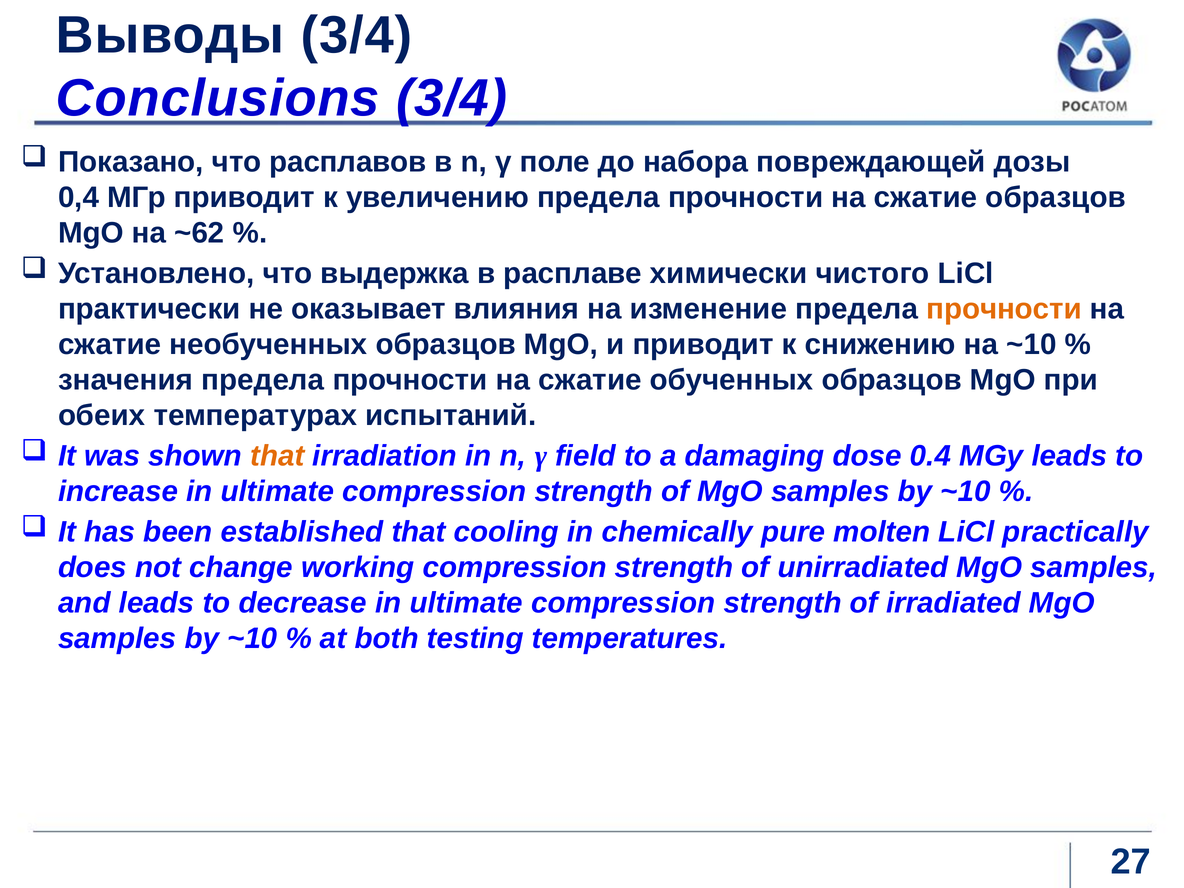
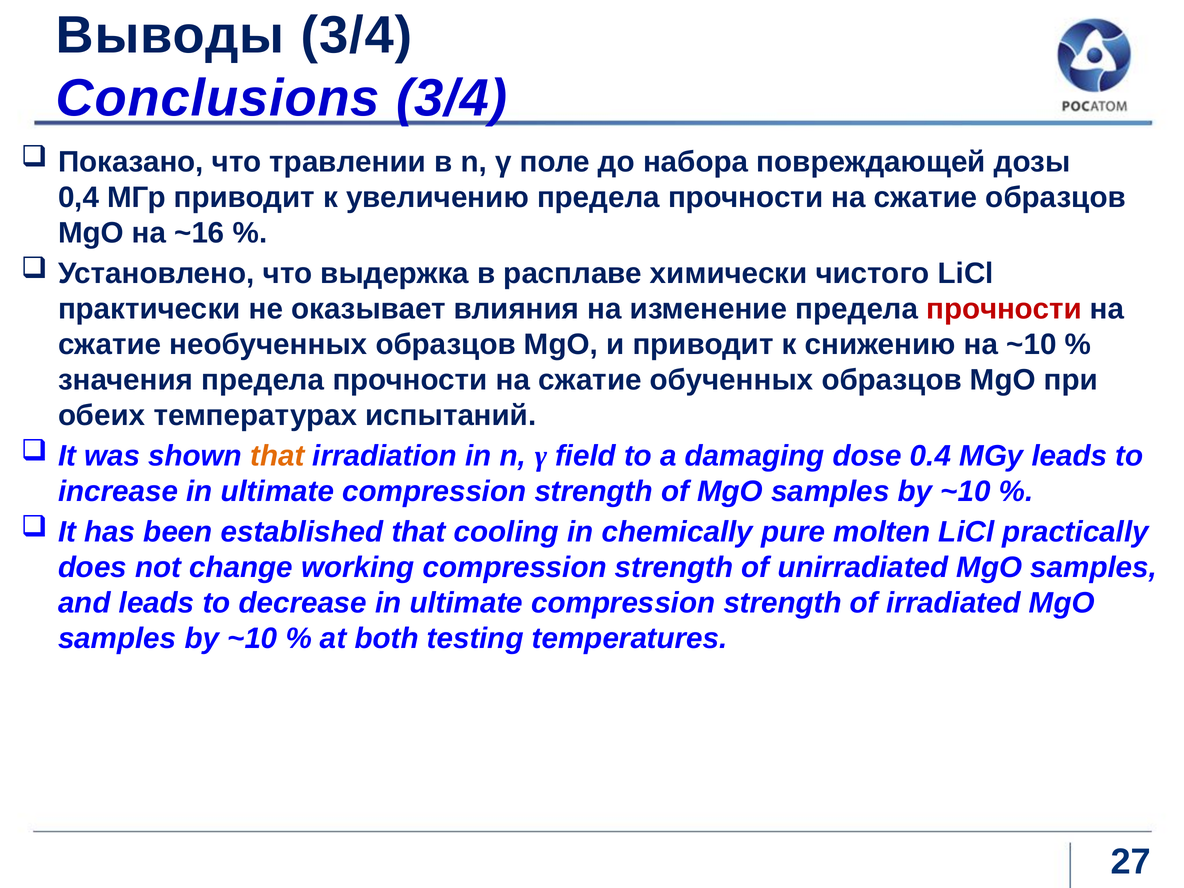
расплавов: расплавов -> травлении
~62: ~62 -> ~16
прочности at (1004, 309) colour: orange -> red
